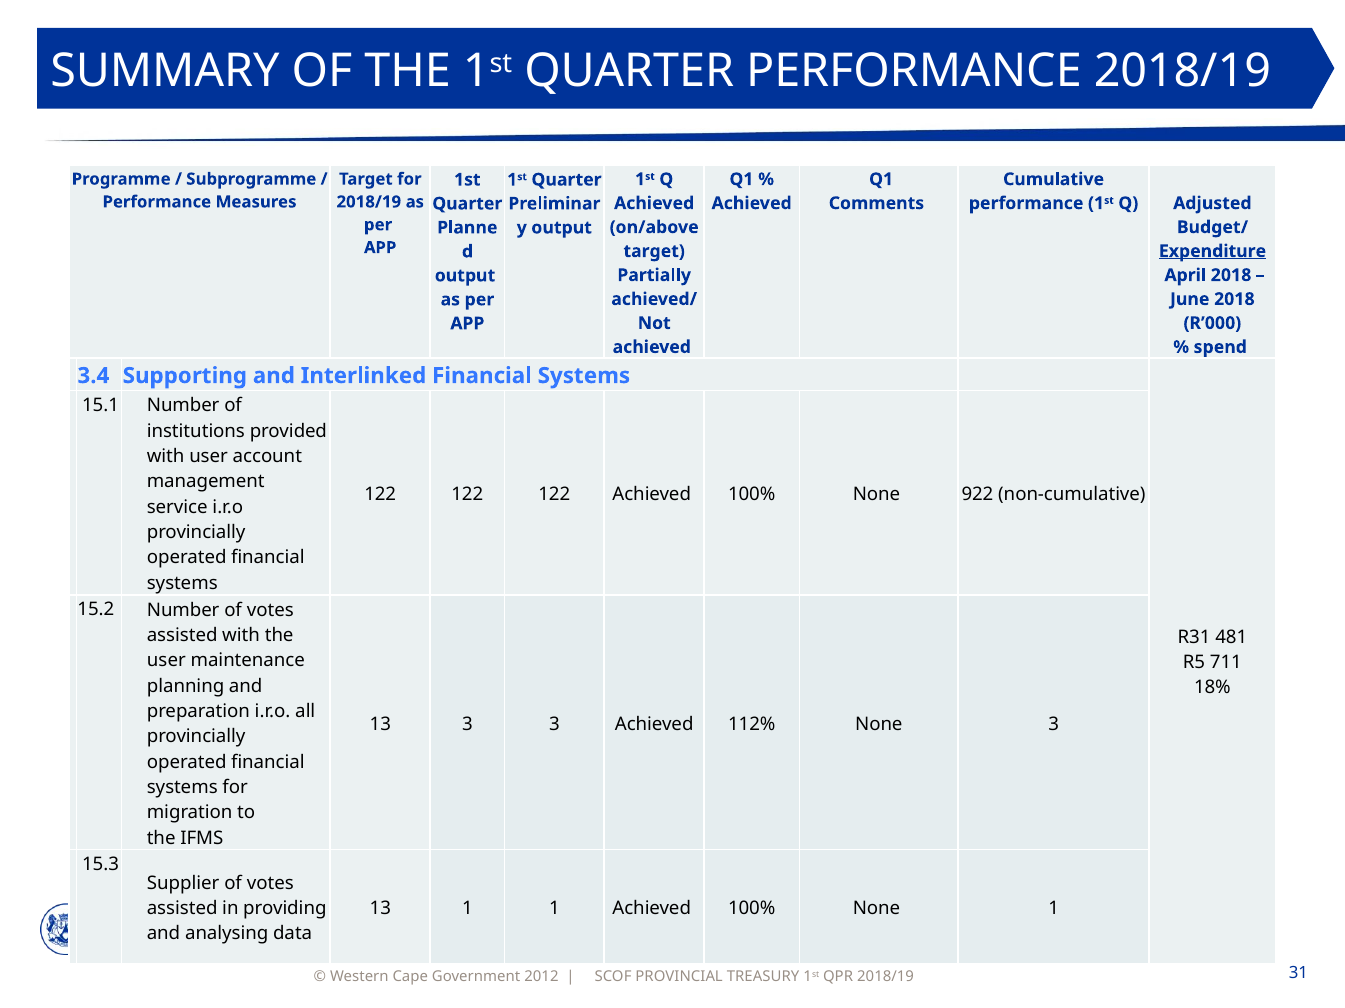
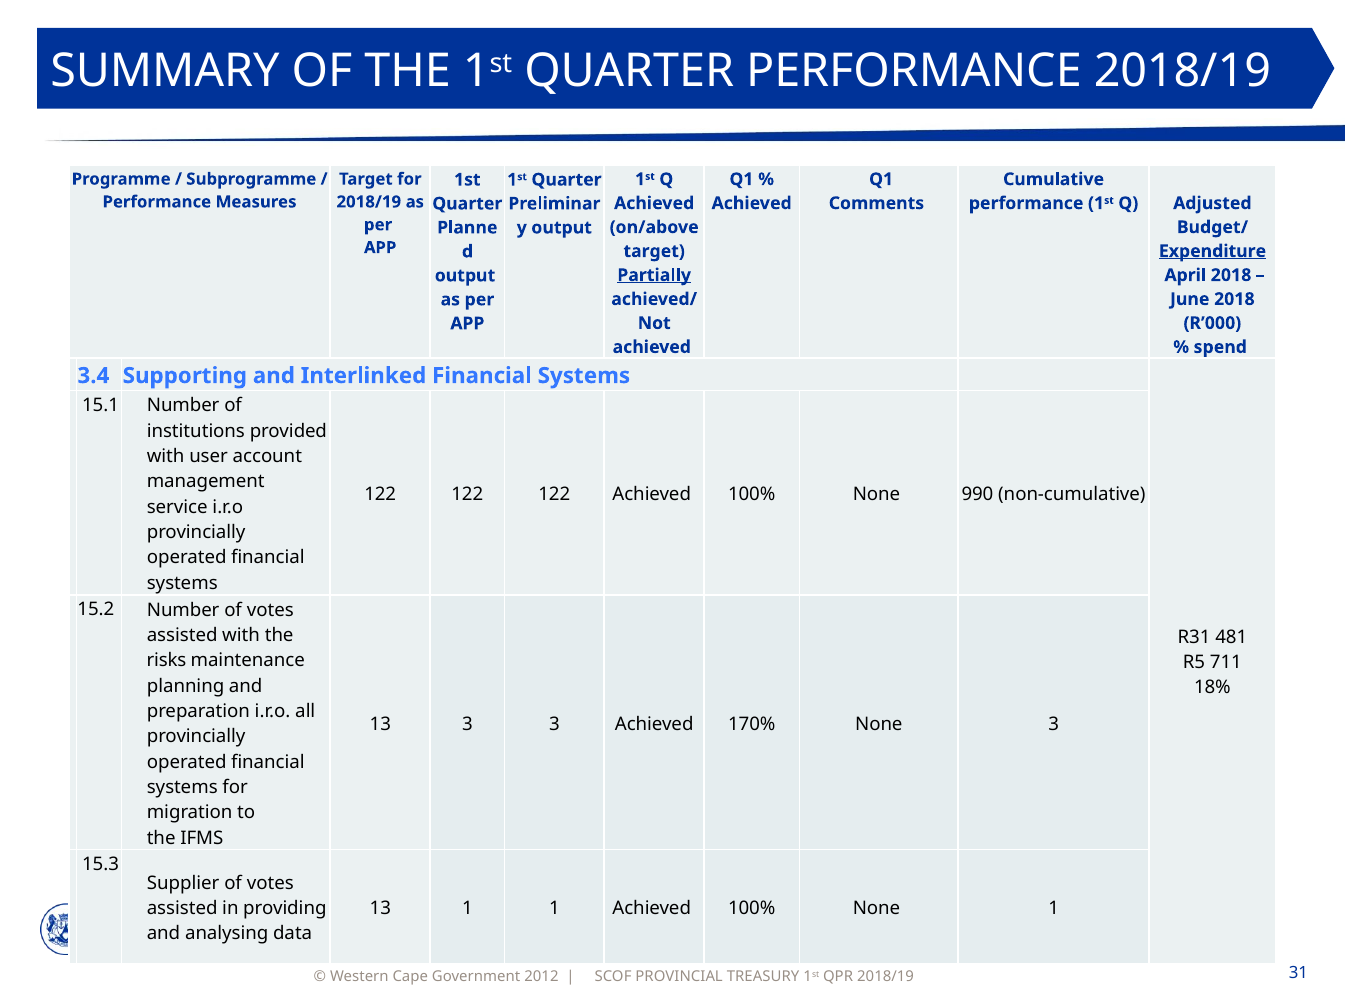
Partially underline: none -> present
922: 922 -> 990
user at (166, 661): user -> risks
112%: 112% -> 170%
